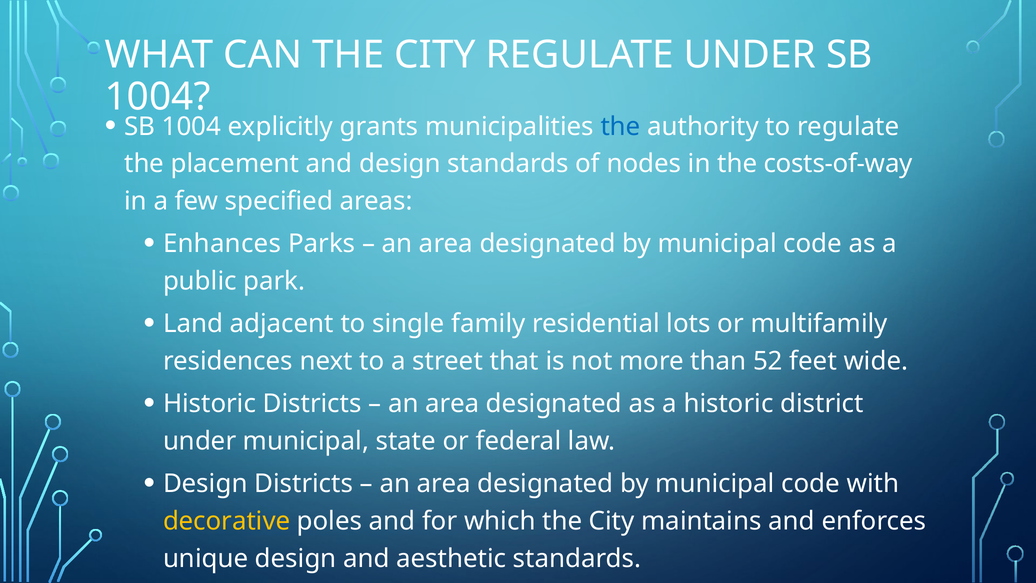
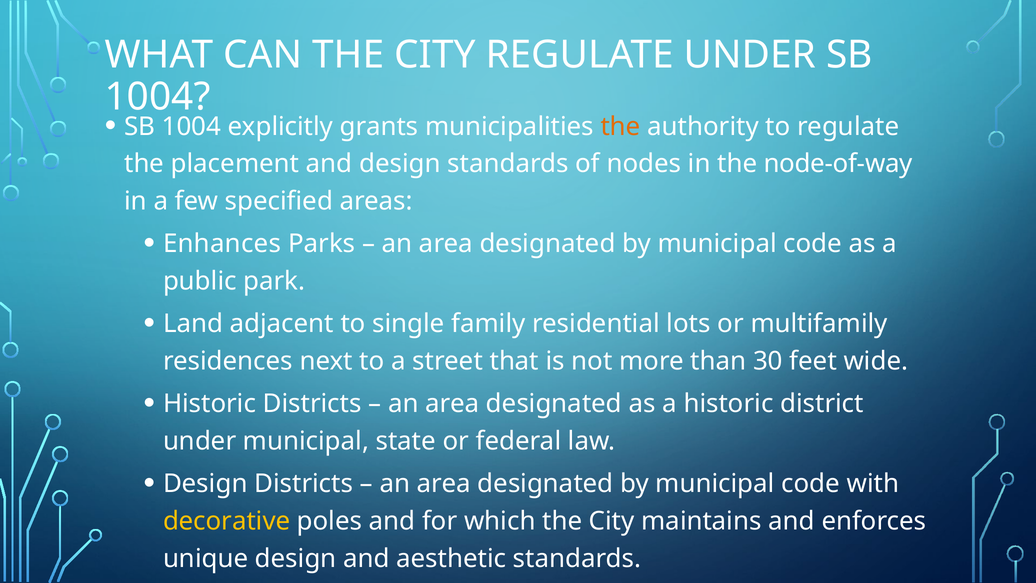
the at (621, 127) colour: blue -> orange
costs-of-way: costs-of-way -> node-of-way
52: 52 -> 30
